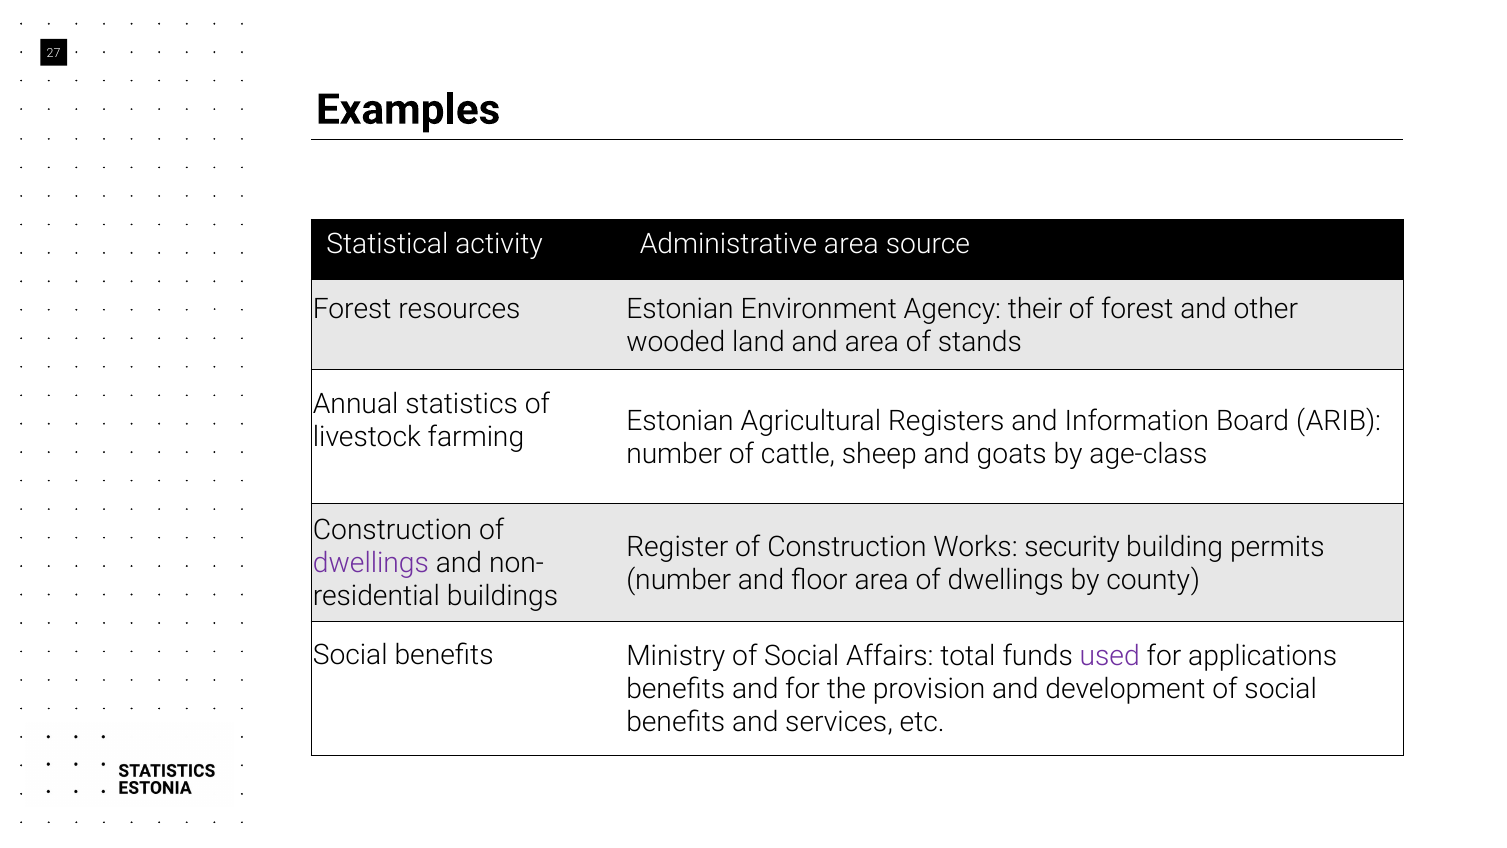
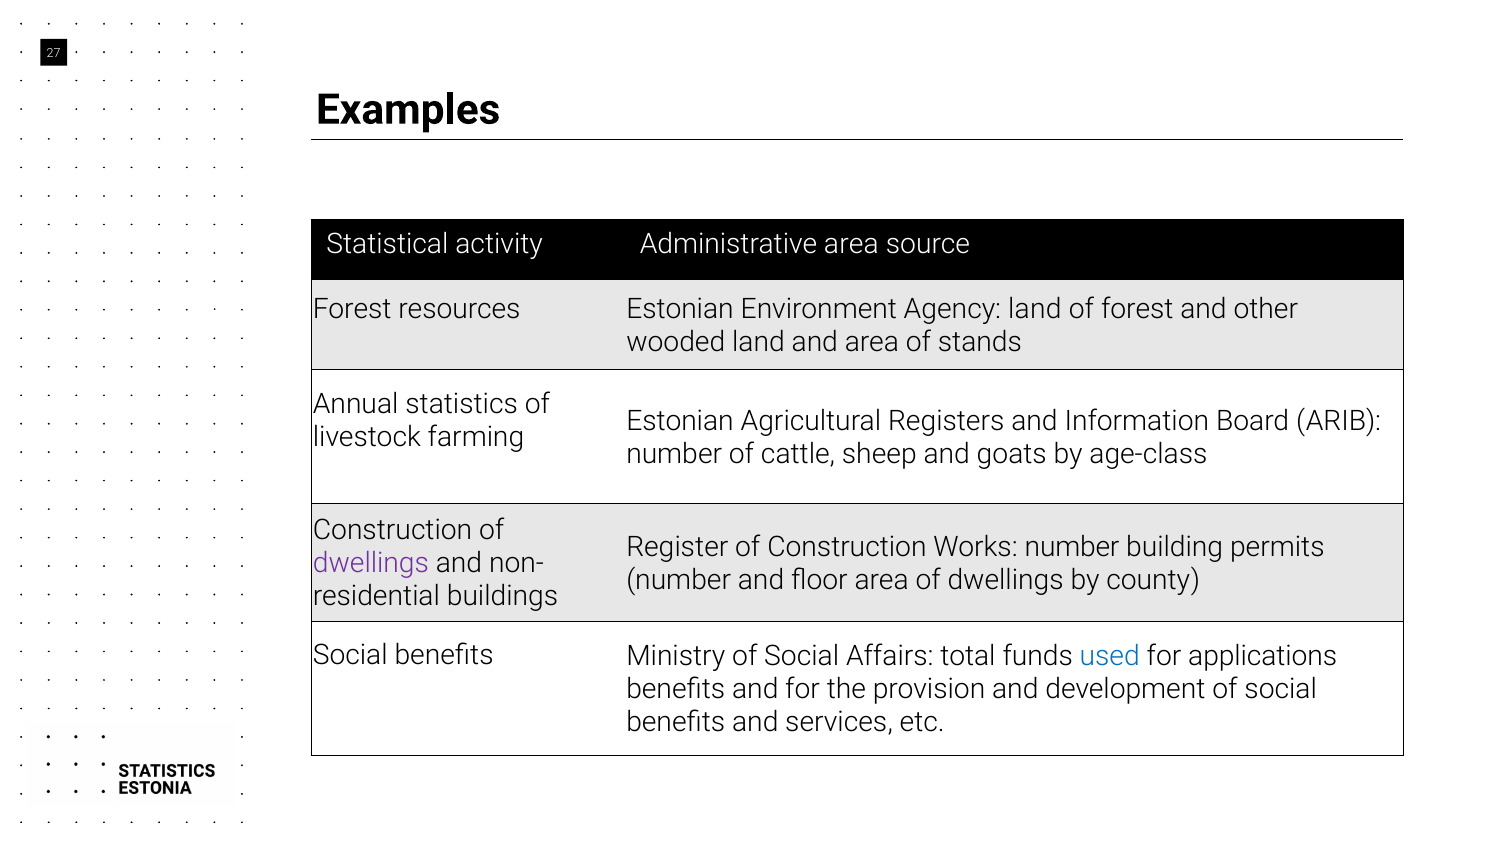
Agency their: their -> land
Works security: security -> number
used colour: purple -> blue
